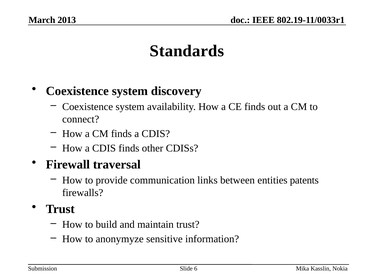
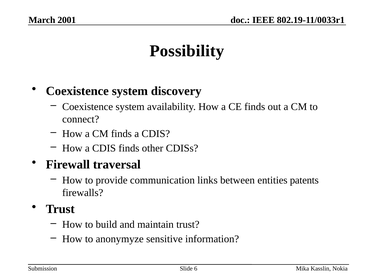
2013: 2013 -> 2001
Standards: Standards -> Possibility
